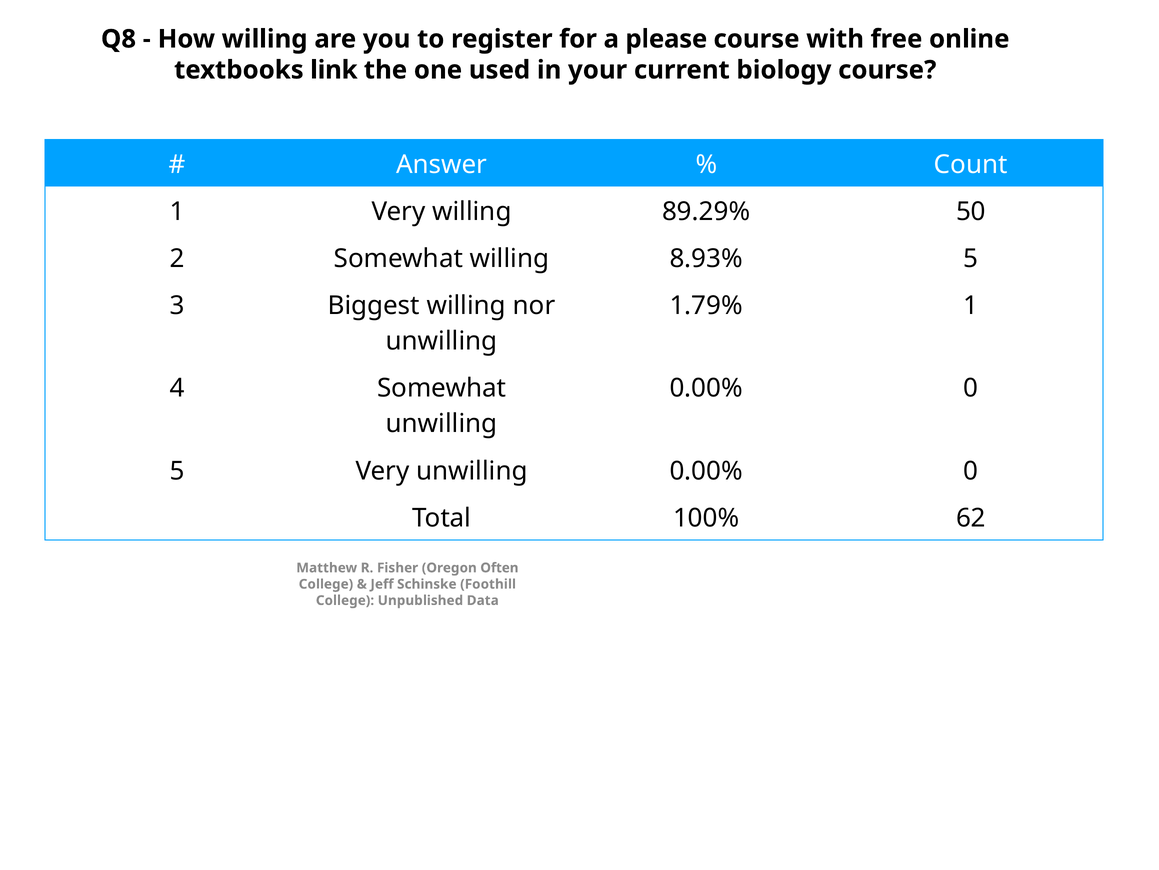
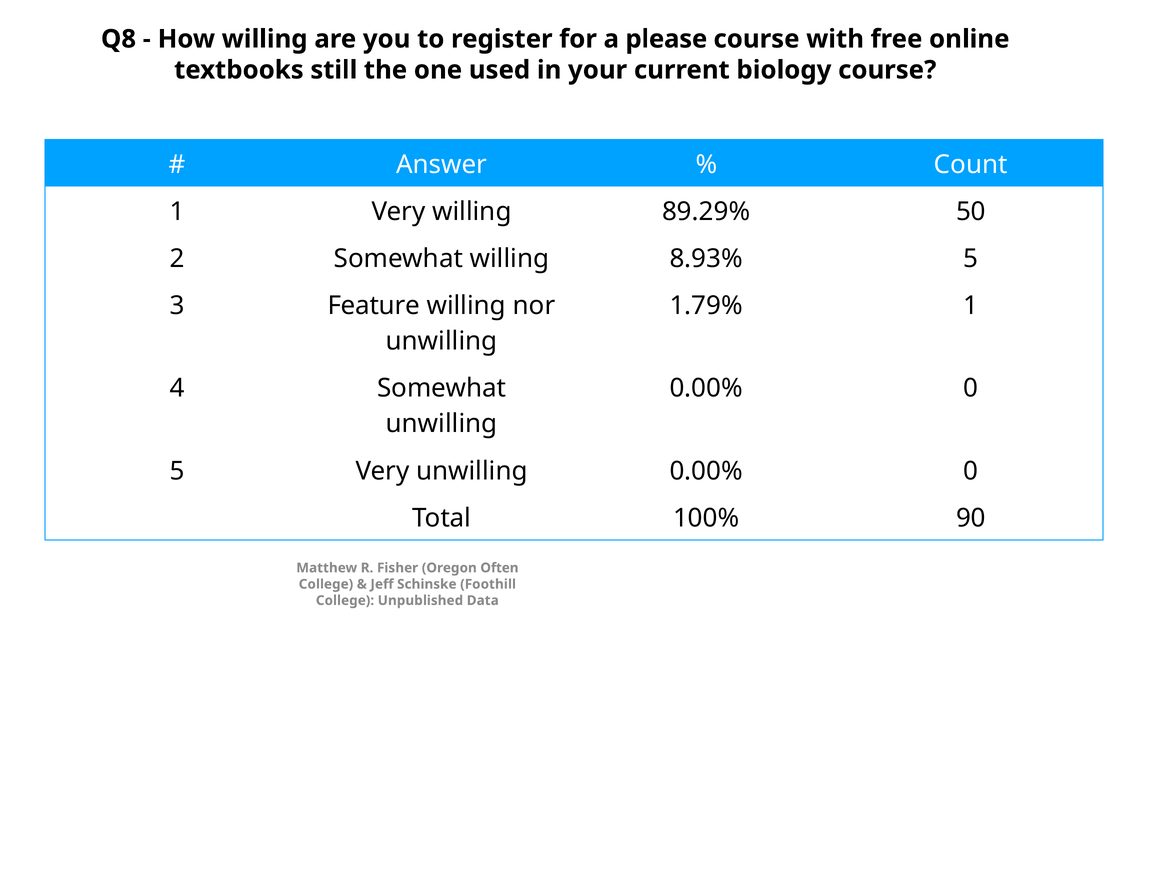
link: link -> still
Biggest: Biggest -> Feature
62: 62 -> 90
